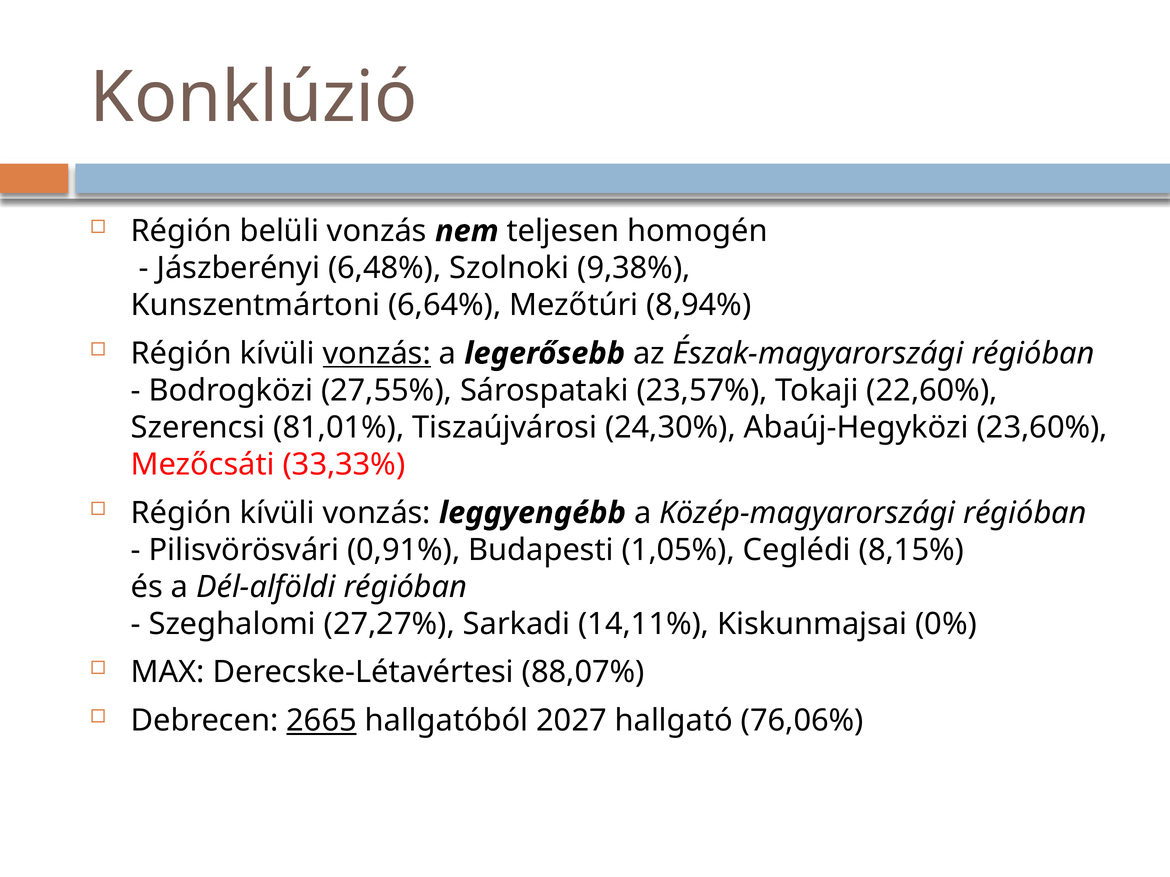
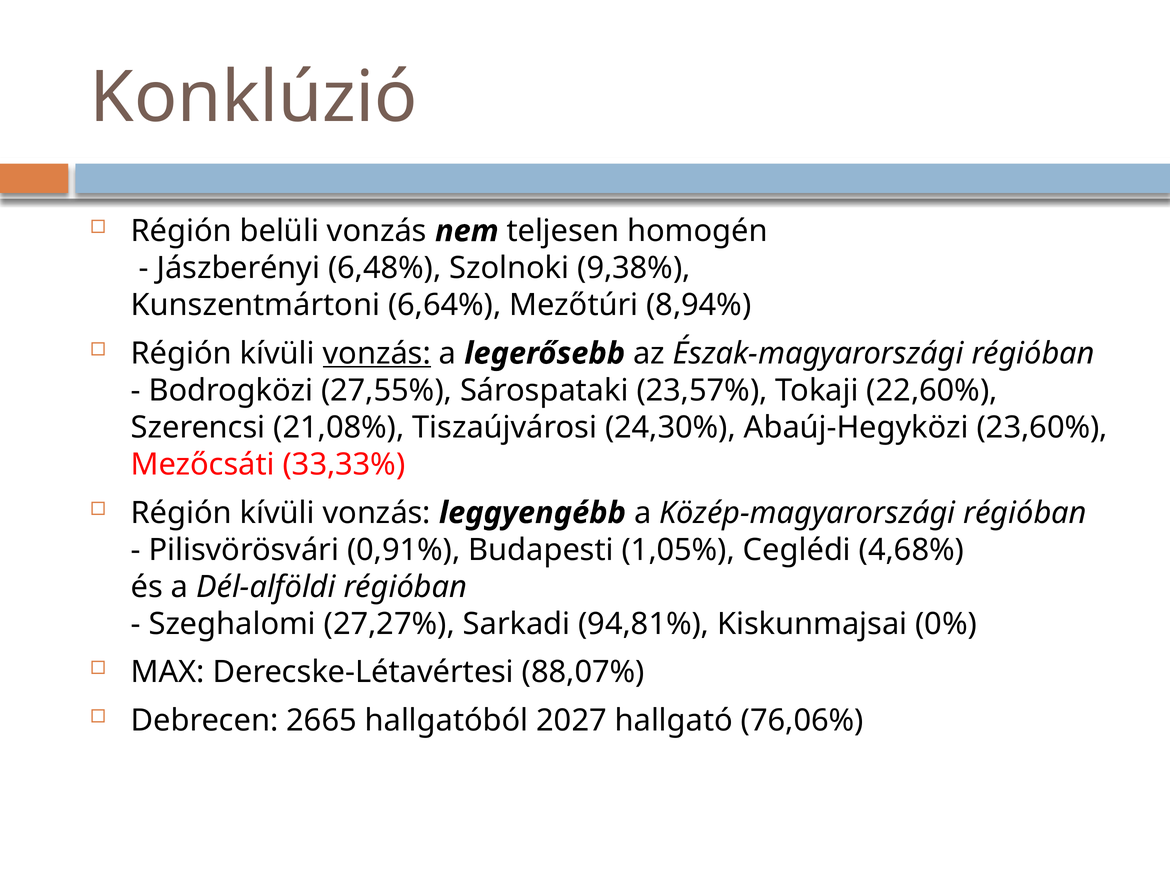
81,01%: 81,01% -> 21,08%
8,15%: 8,15% -> 4,68%
14,11%: 14,11% -> 94,81%
2665 underline: present -> none
